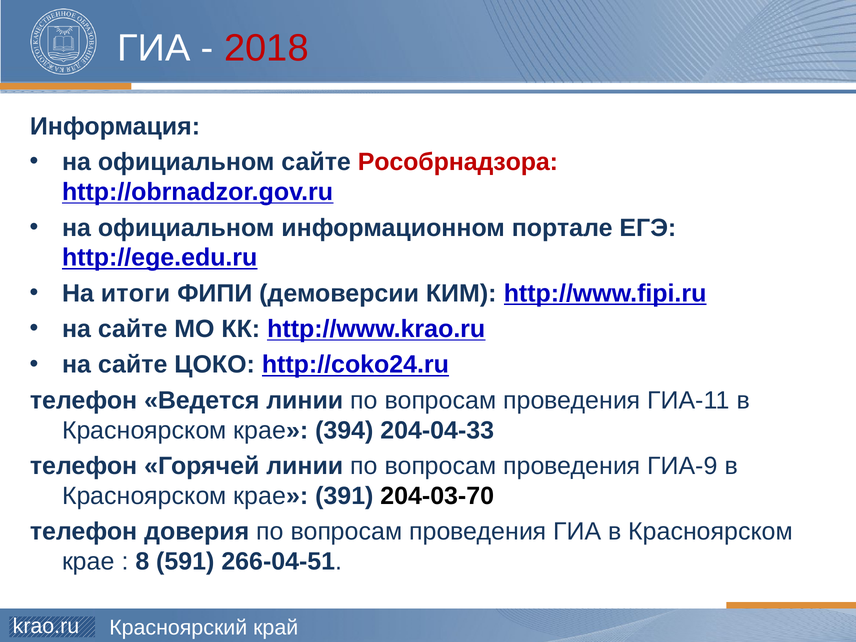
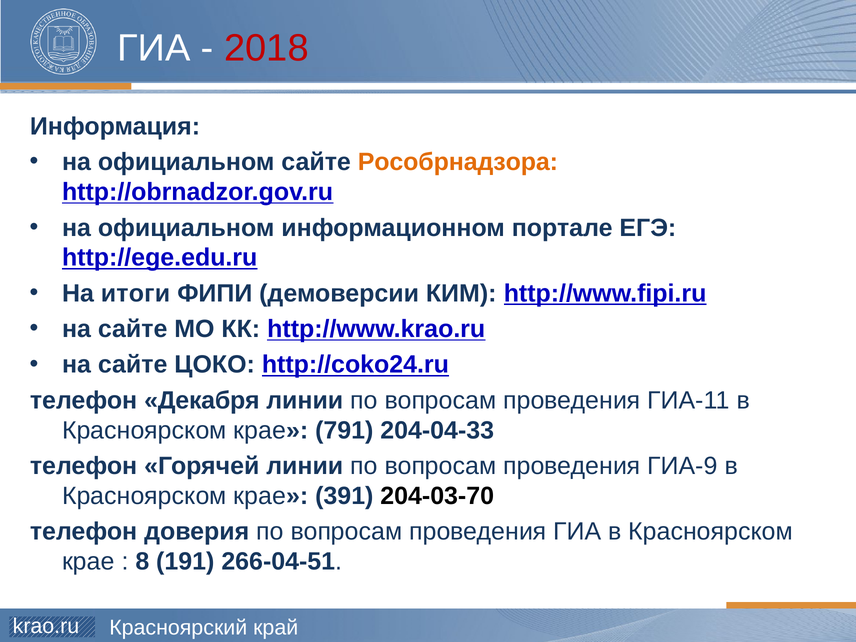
Рособрнадзора colour: red -> orange
Ведется: Ведется -> Декабря
394: 394 -> 791
591: 591 -> 191
